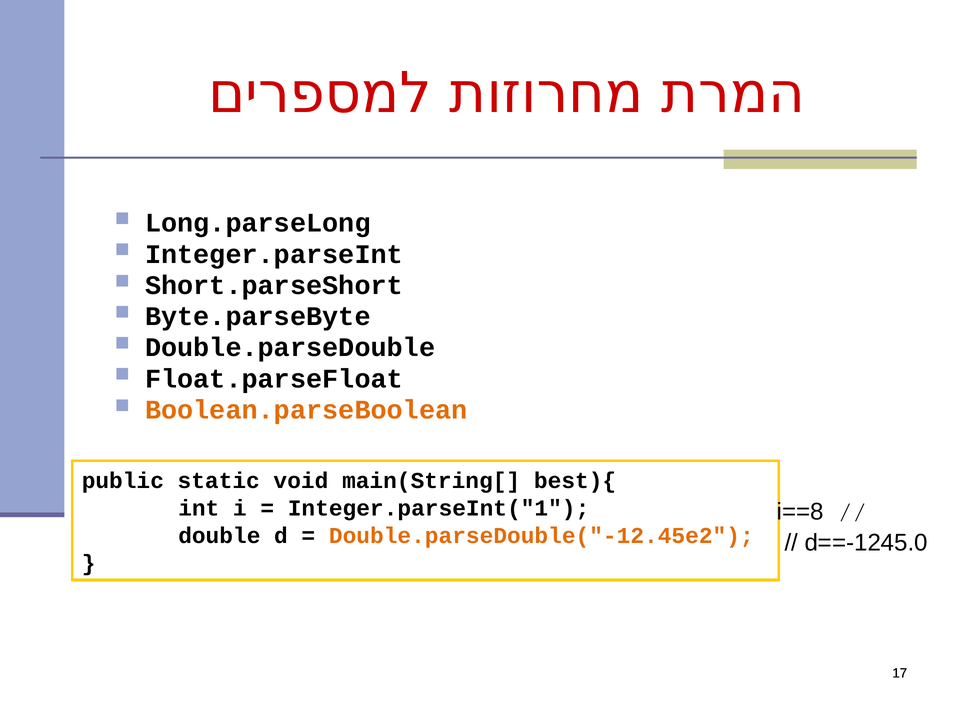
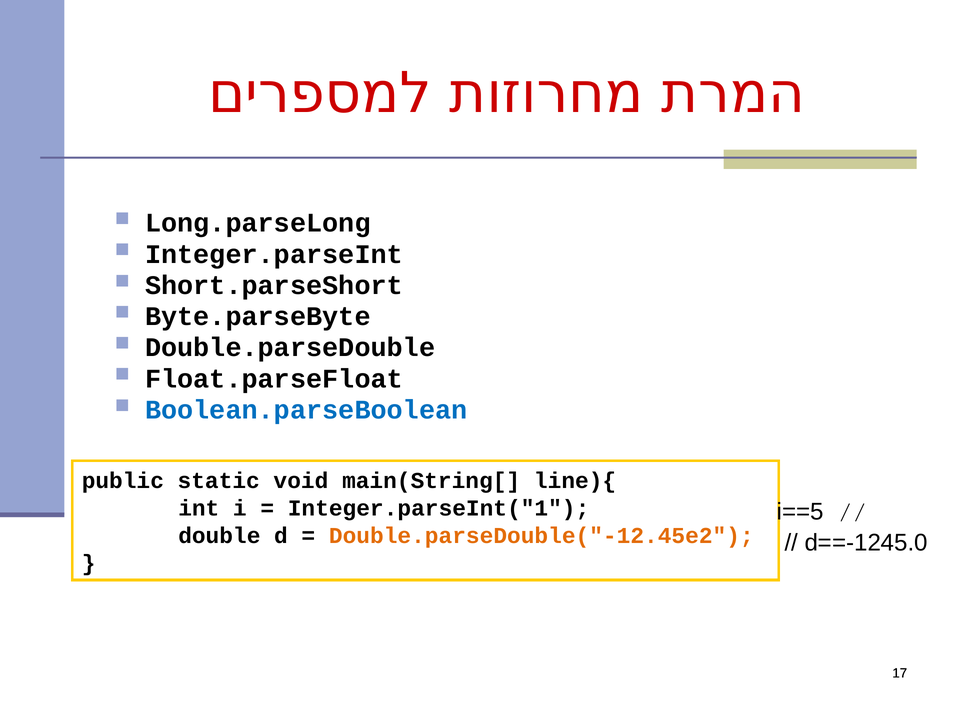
Boolean.parseBoolean colour: orange -> blue
best){: best){ -> line){
i==8: i==8 -> i==5
